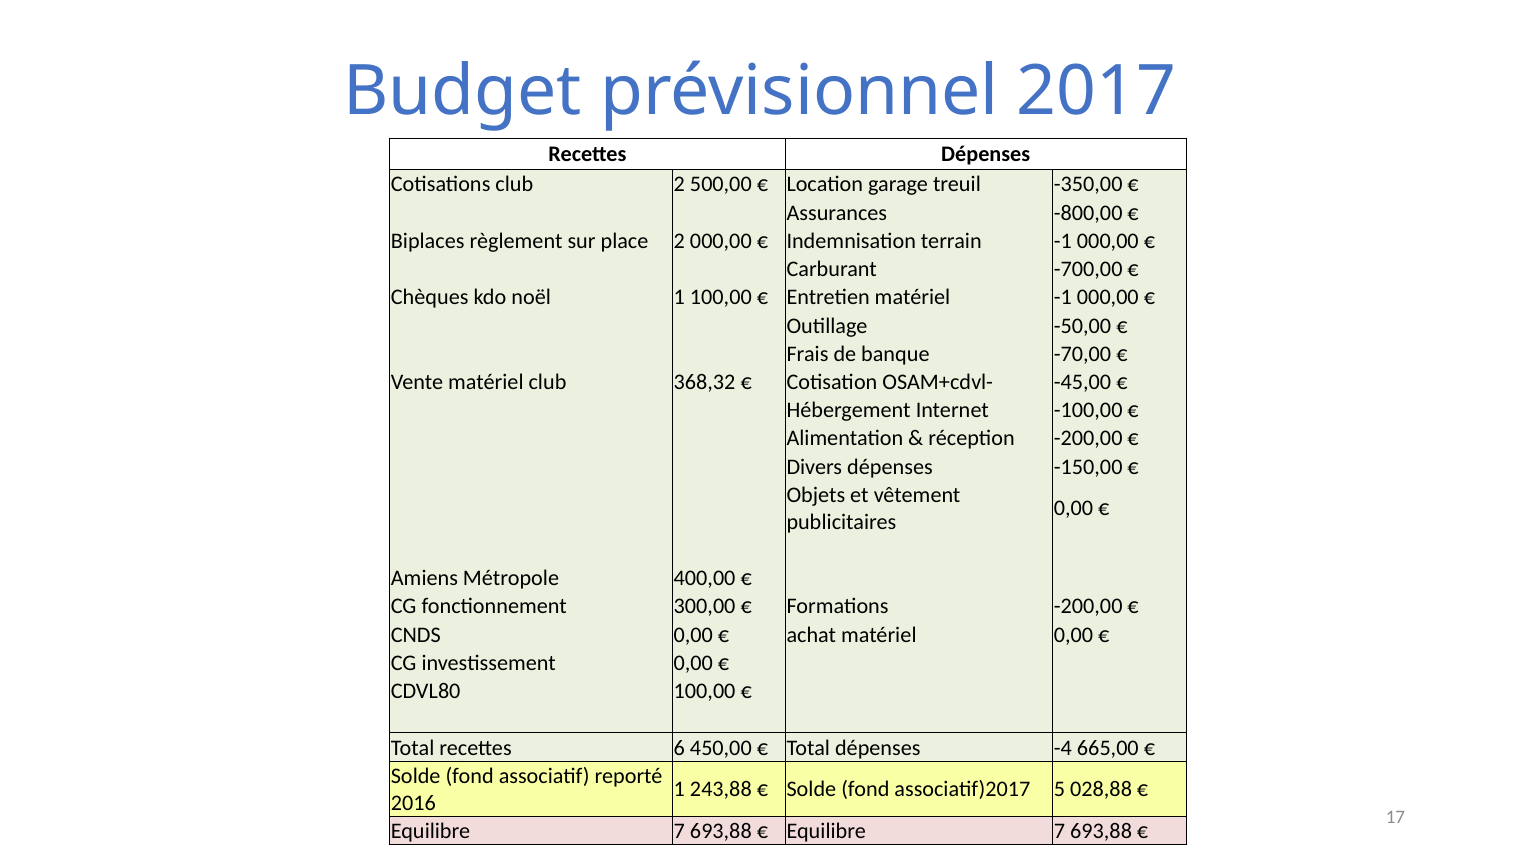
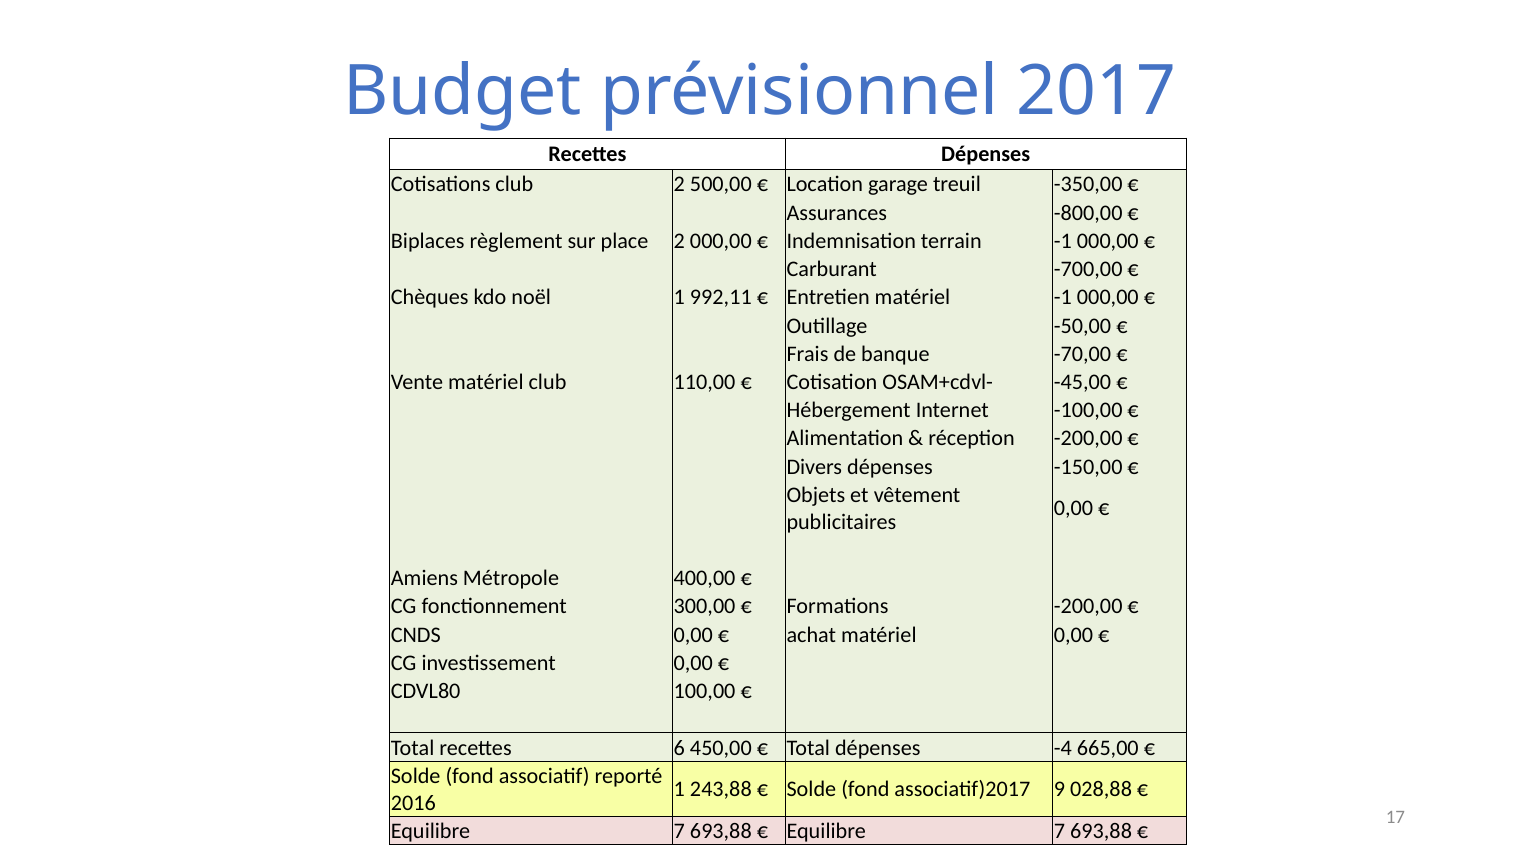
1 100,00: 100,00 -> 992,11
368,32: 368,32 -> 110,00
5: 5 -> 9
